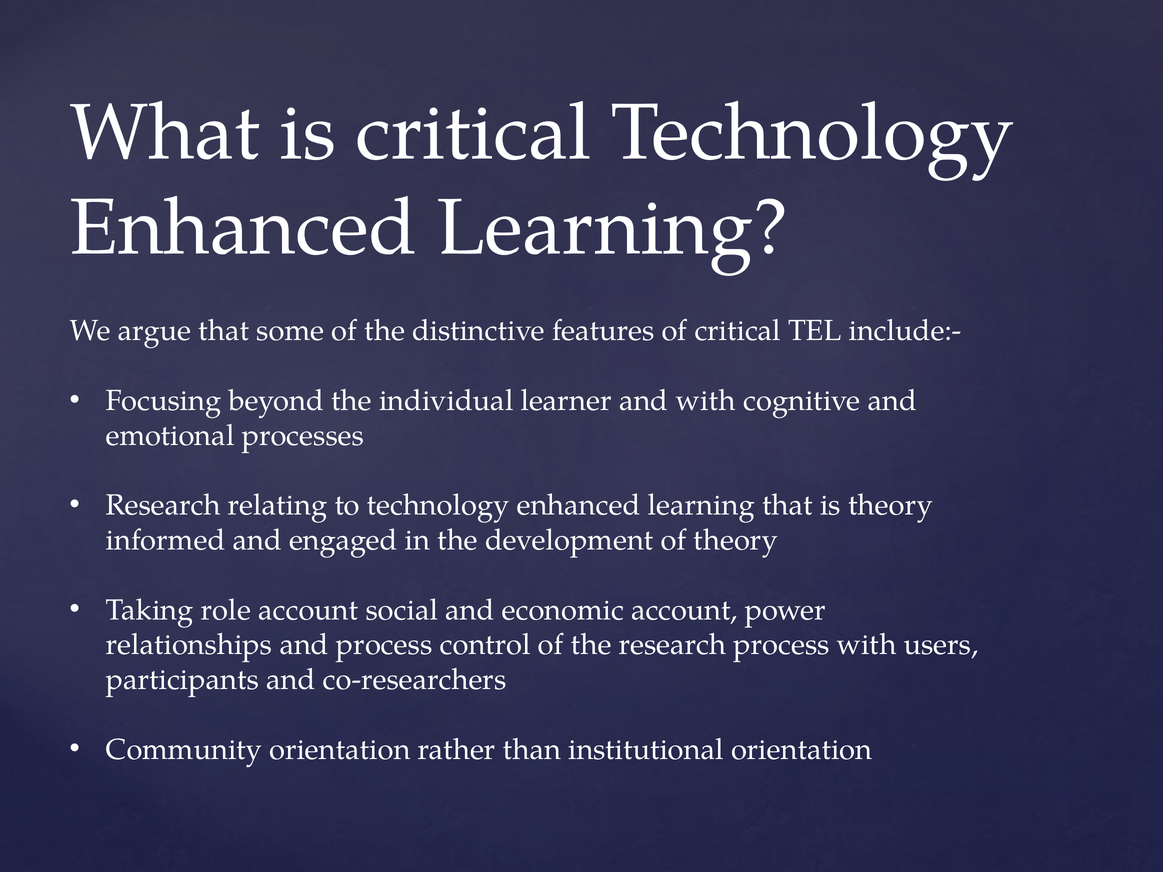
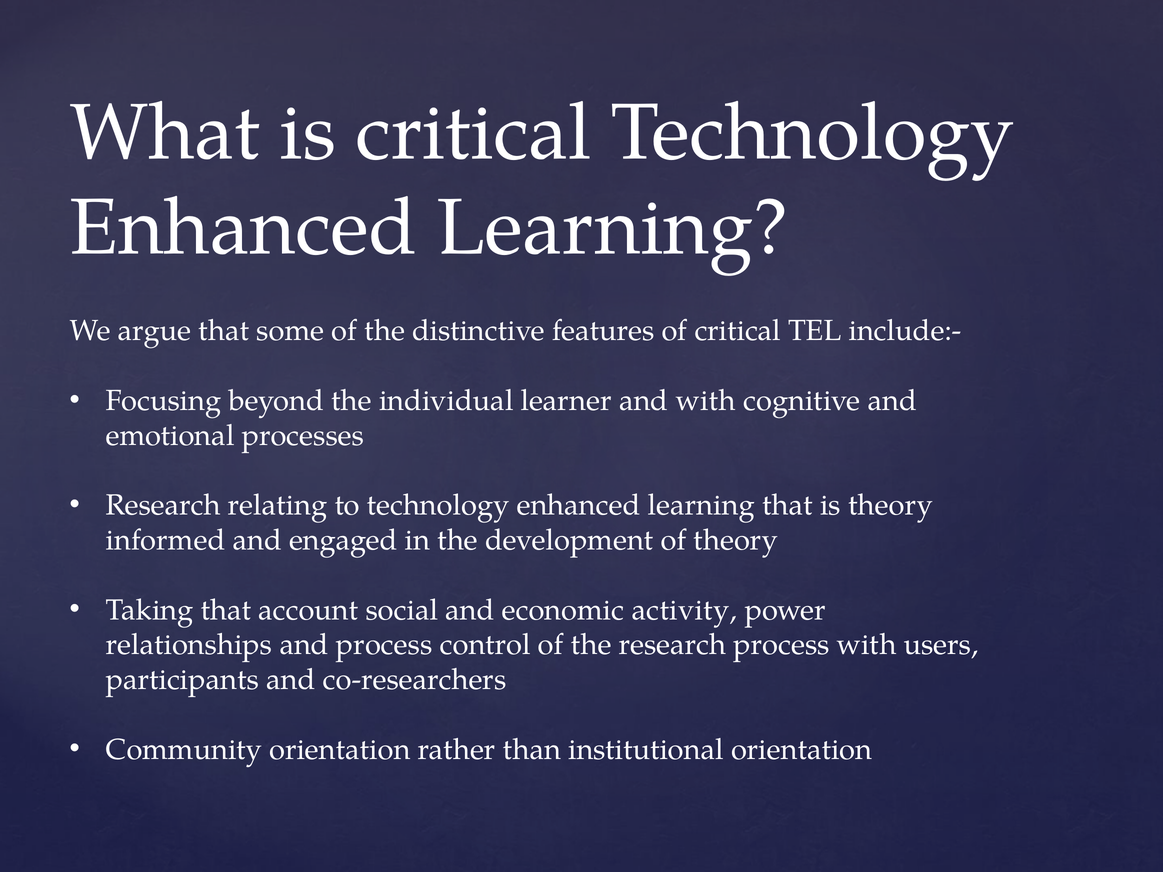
Taking role: role -> that
economic account: account -> activity
